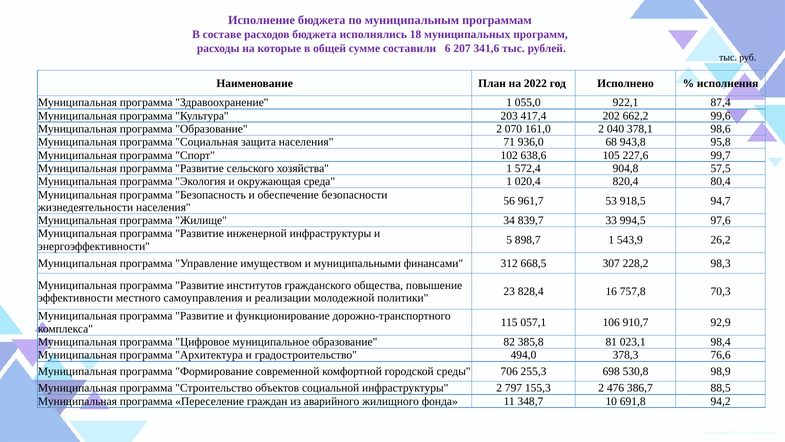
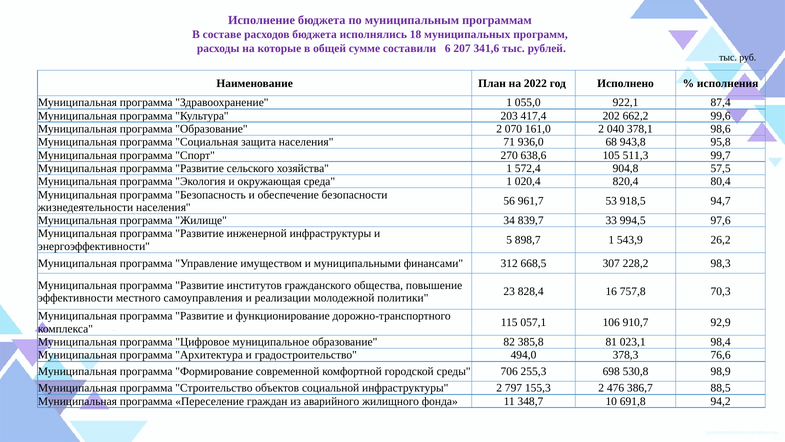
102: 102 -> 270
227,6: 227,6 -> 511,3
